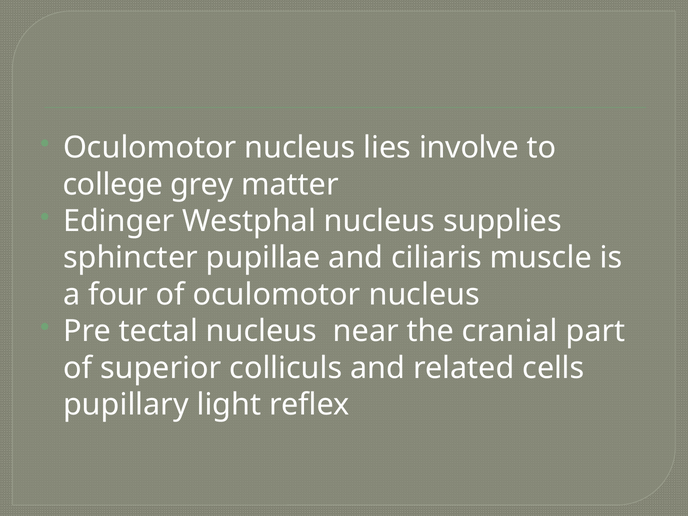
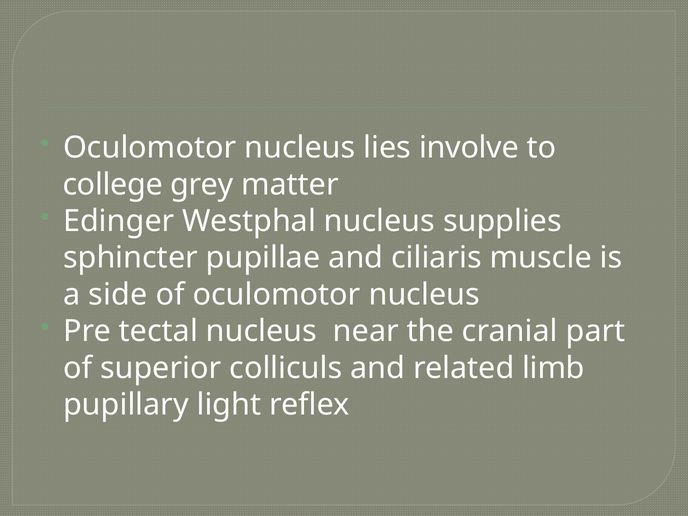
four: four -> side
cells: cells -> limb
